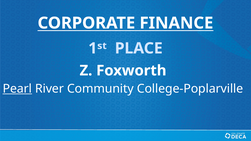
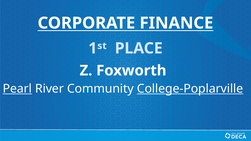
College-Poplarville underline: none -> present
